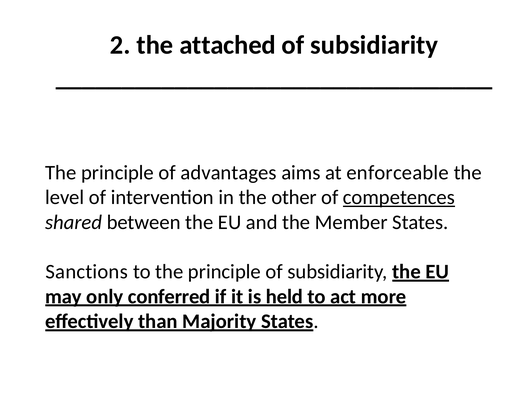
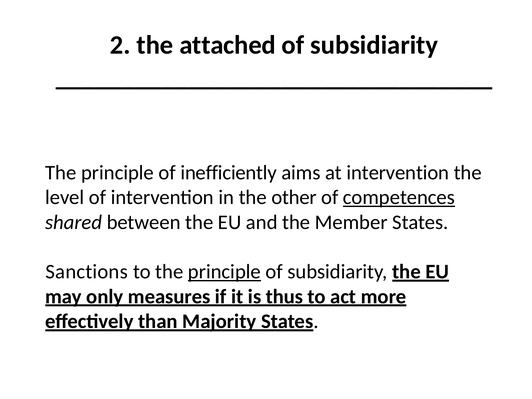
advantages: advantages -> inefficiently
at enforceable: enforceable -> intervention
principle at (224, 272) underline: none -> present
conferred: conferred -> measures
held: held -> thus
